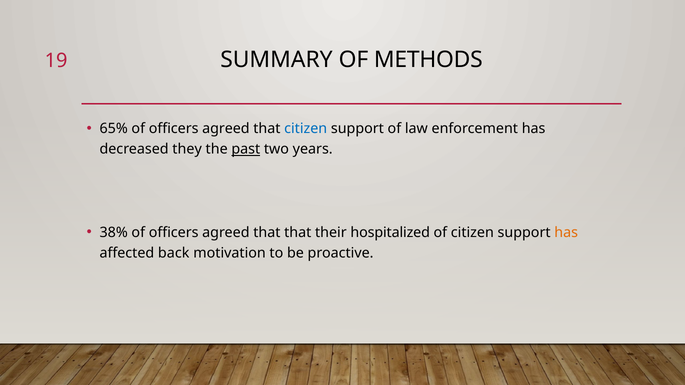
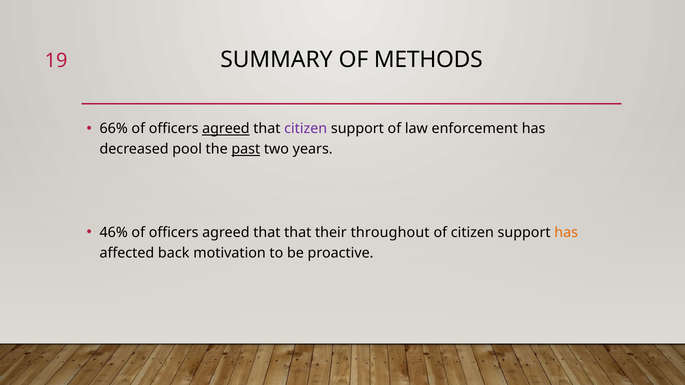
65%: 65% -> 66%
agreed at (226, 129) underline: none -> present
citizen at (306, 129) colour: blue -> purple
they: they -> pool
38%: 38% -> 46%
hospitalized: hospitalized -> throughout
